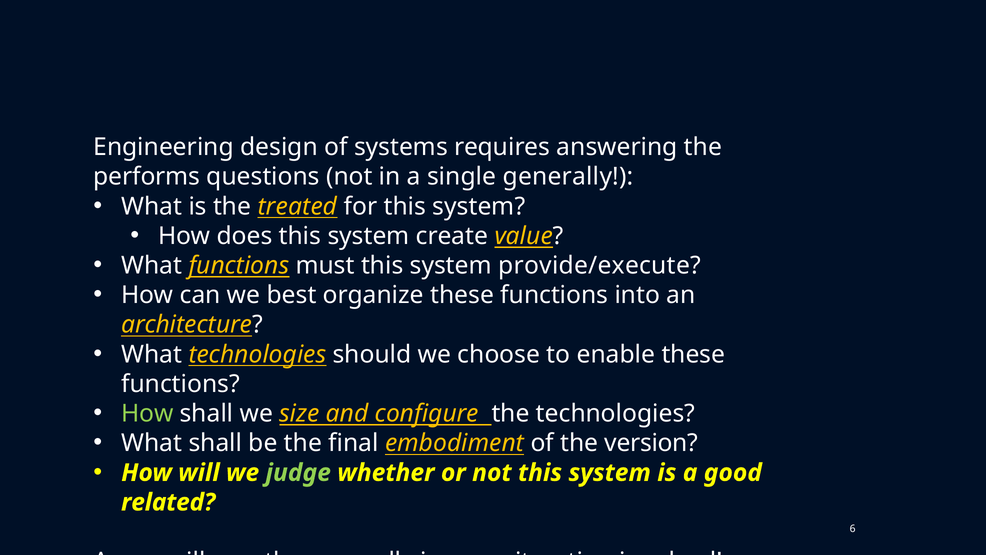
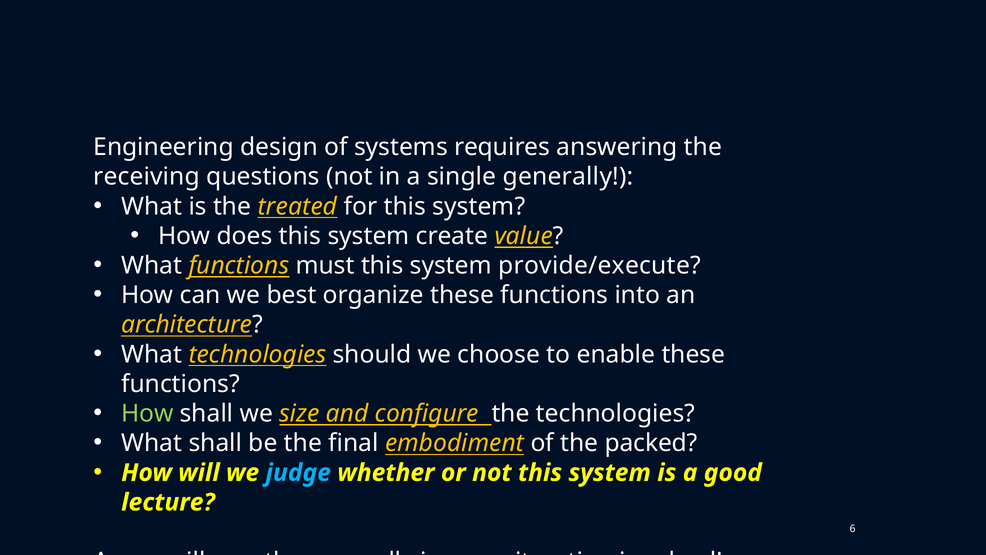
performs: performs -> receiving
version: version -> packed
judge colour: light green -> light blue
related: related -> lecture
